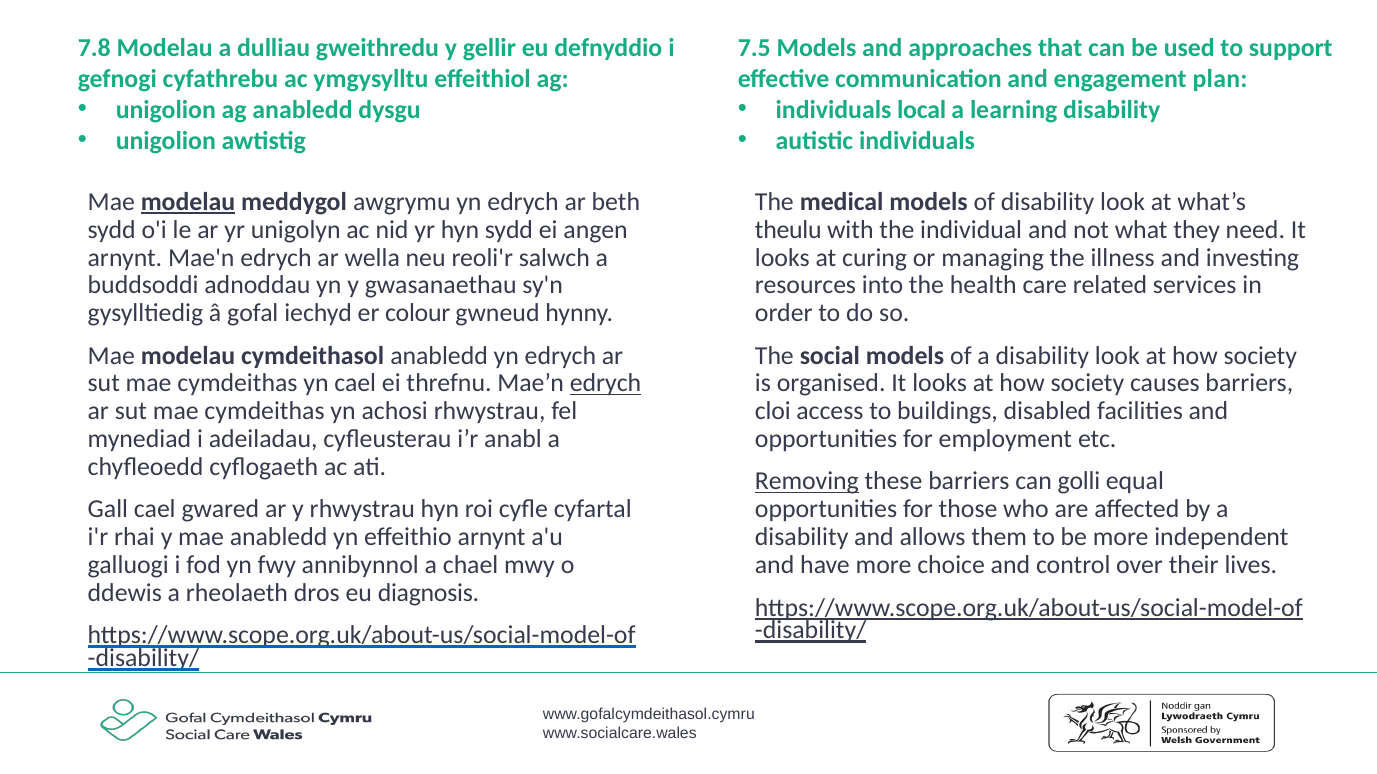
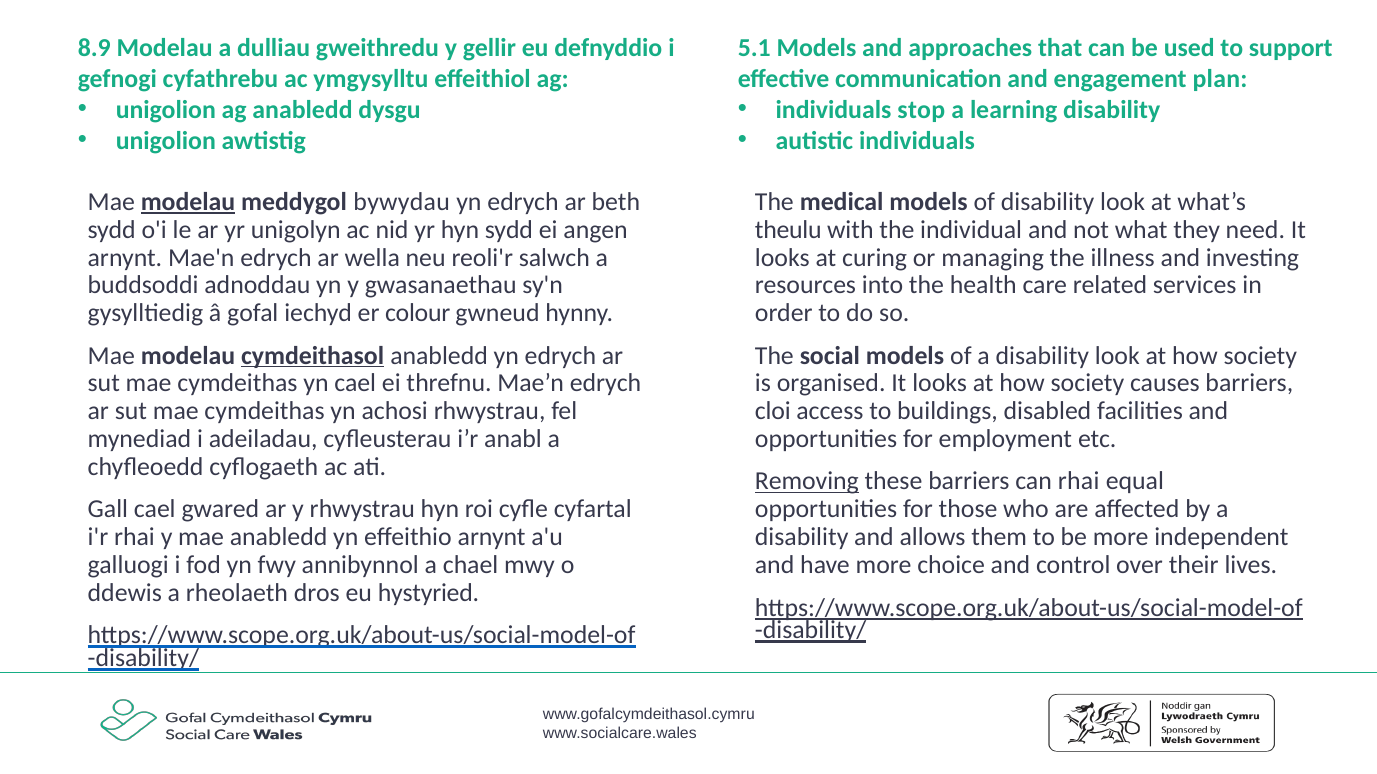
7.8: 7.8 -> 8.9
7.5: 7.5 -> 5.1
local: local -> stop
awgrymu: awgrymu -> bywydau
cymdeithasol underline: none -> present
edrych at (605, 384) underline: present -> none
can golli: golli -> rhai
diagnosis: diagnosis -> hystyried
